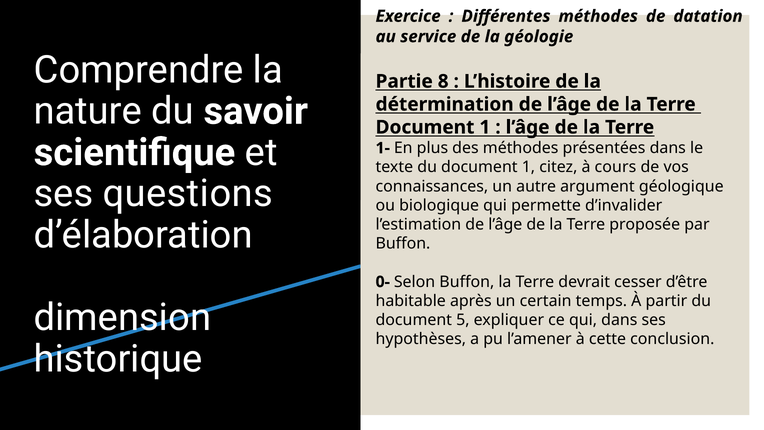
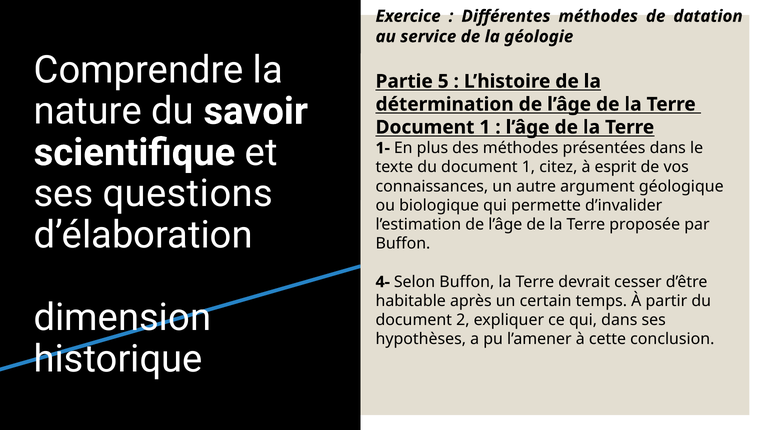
8: 8 -> 5
cours: cours -> esprit
0-: 0- -> 4-
5: 5 -> 2
